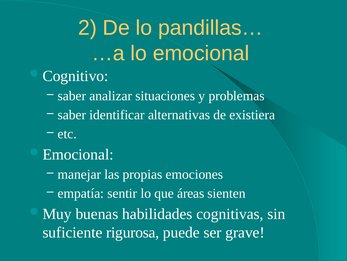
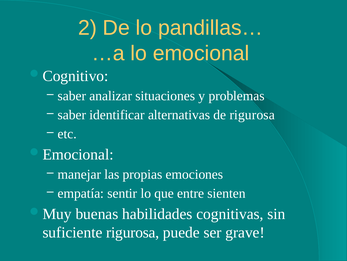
de existiera: existiera -> rigurosa
áreas: áreas -> entre
